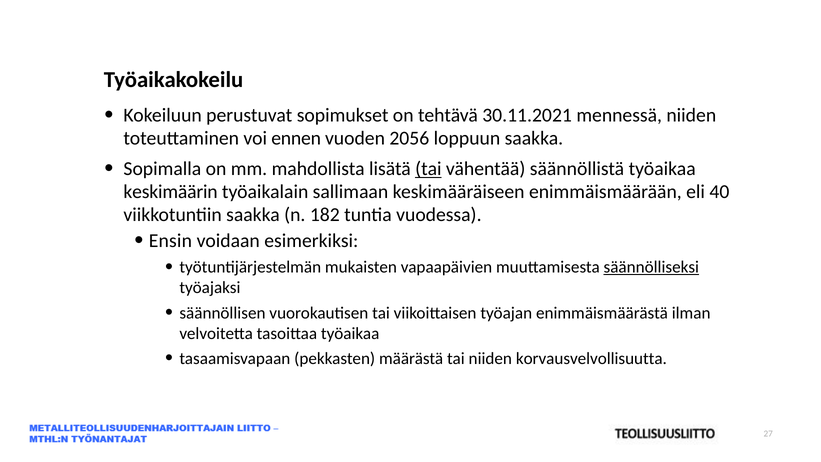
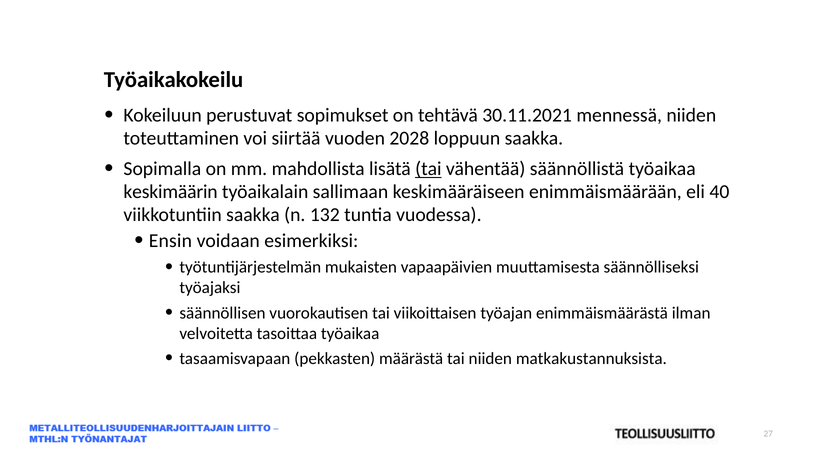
ennen: ennen -> siirtää
2056: 2056 -> 2028
182: 182 -> 132
säännölliseksi underline: present -> none
korvausvelvollisuutta: korvausvelvollisuutta -> matkakustannuksista
